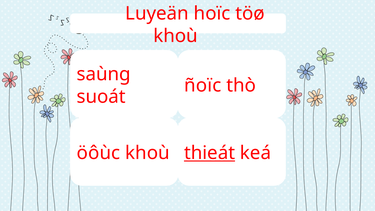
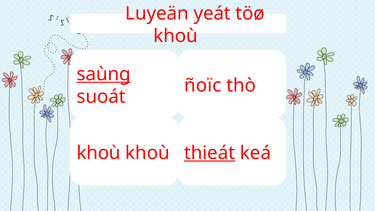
hoïc: hoïc -> yeát
saùng underline: none -> present
öôùc at (98, 153): öôùc -> khoù
